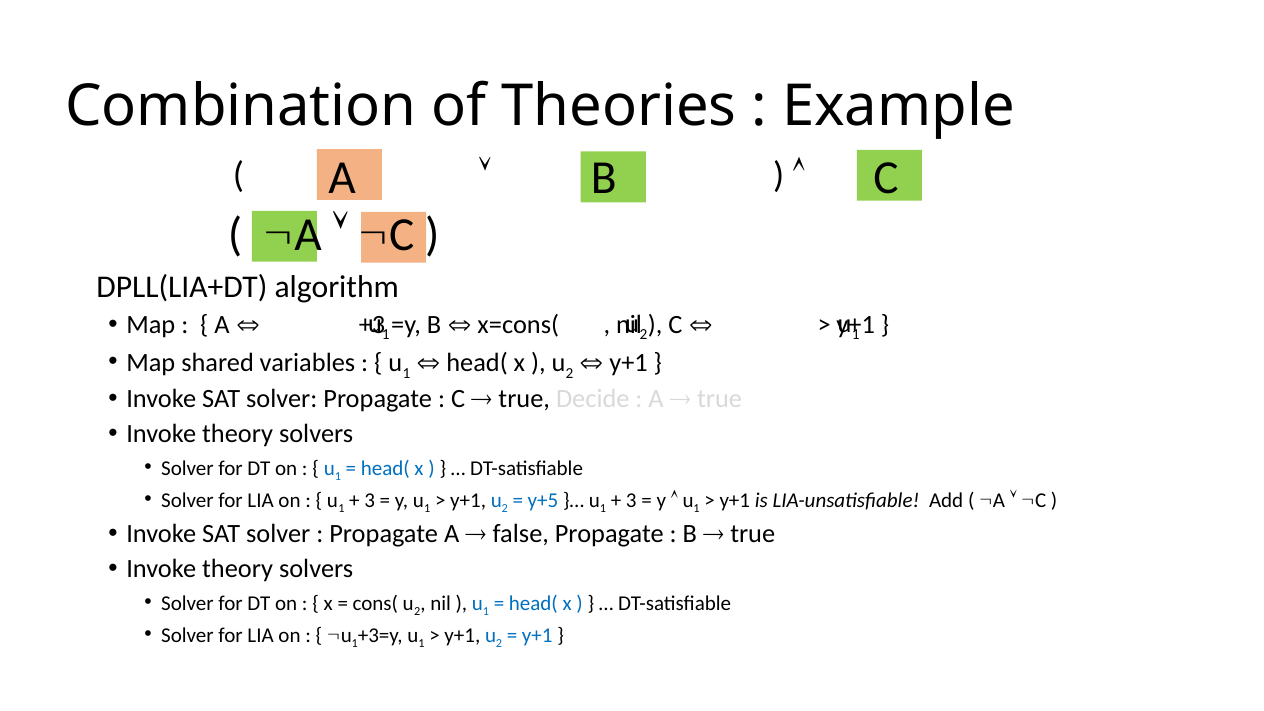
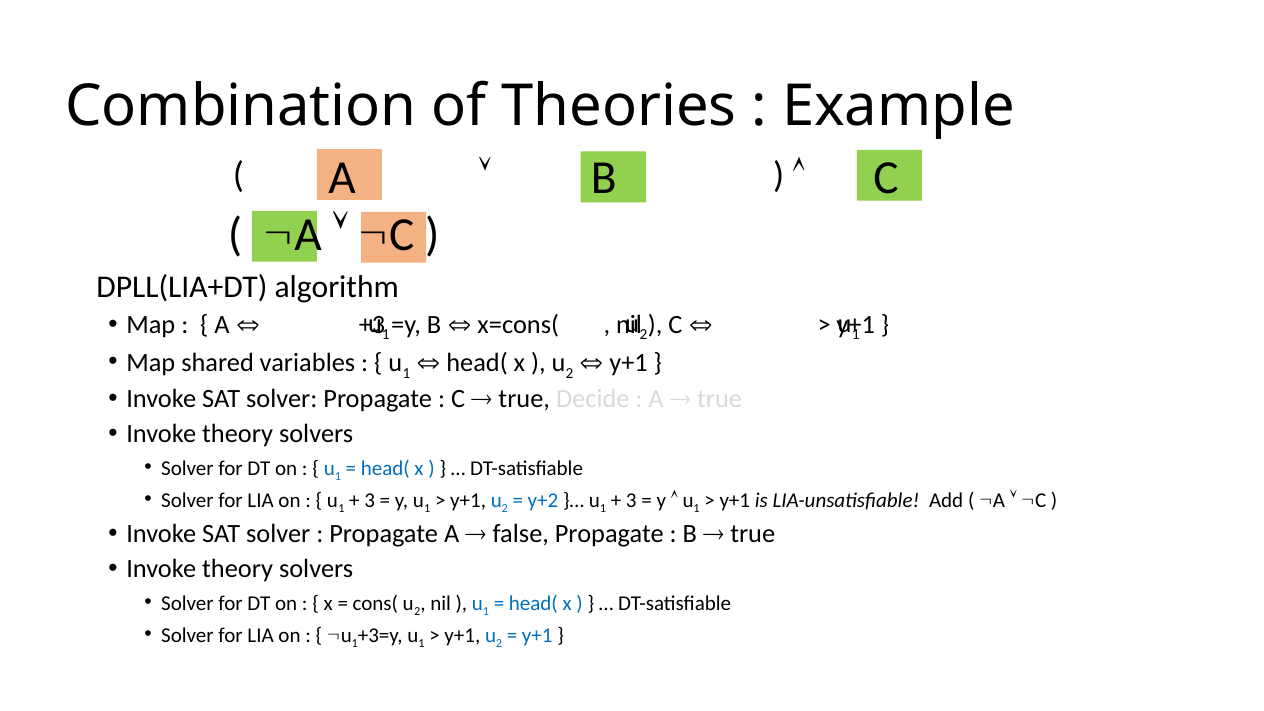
y+5: y+5 -> y+2
